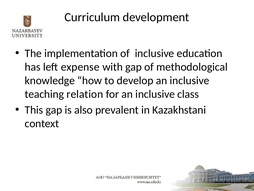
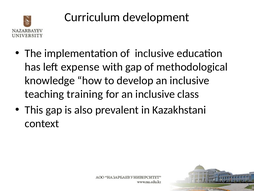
relation: relation -> training
